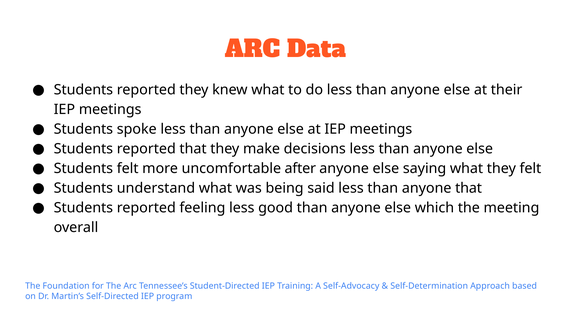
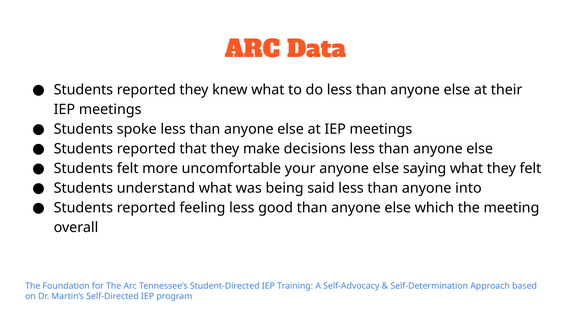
after: after -> your
anyone that: that -> into
